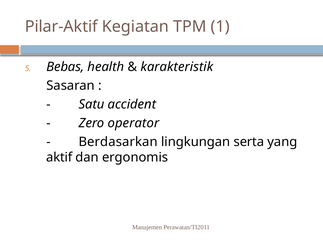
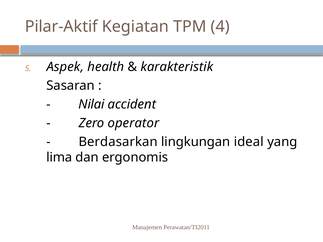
1: 1 -> 4
Bebas: Bebas -> Aspek
Satu: Satu -> Nilai
serta: serta -> ideal
aktif: aktif -> lima
